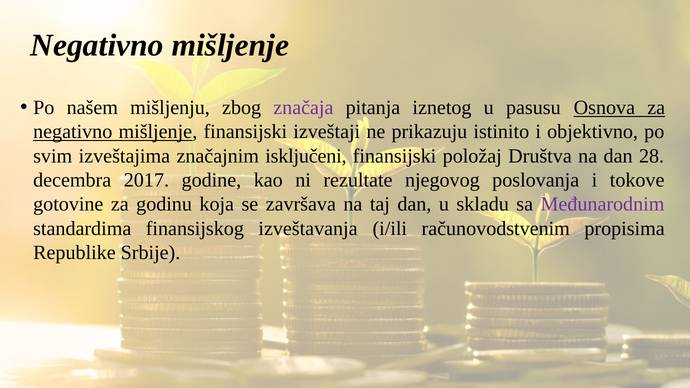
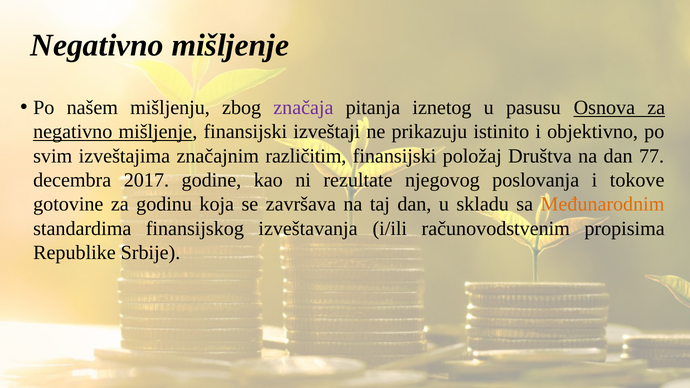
isključeni: isključeni -> različitim
28: 28 -> 77
Međunarodnim colour: purple -> orange
